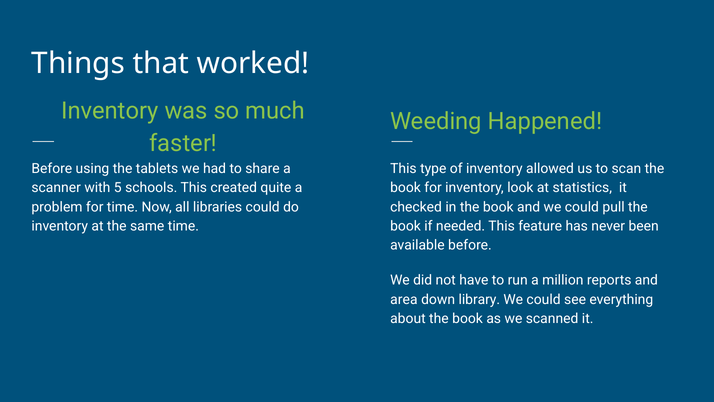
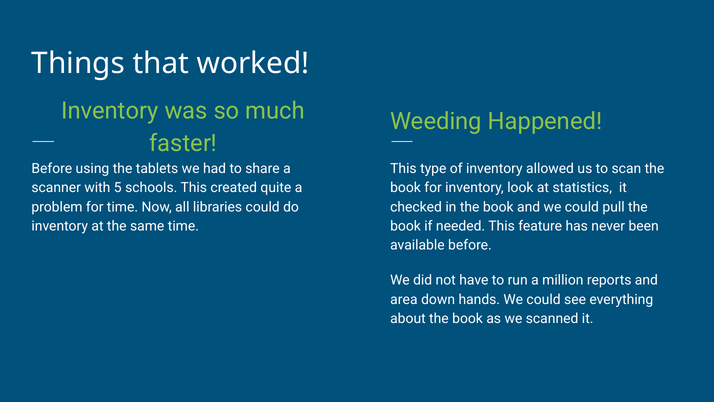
library: library -> hands
